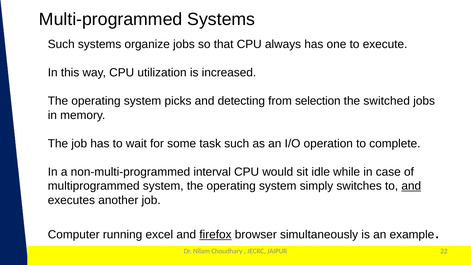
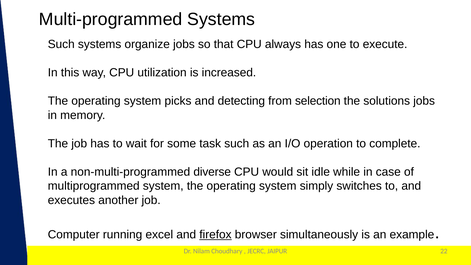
switched: switched -> solutions
interval: interval -> diverse
and at (411, 186) underline: present -> none
